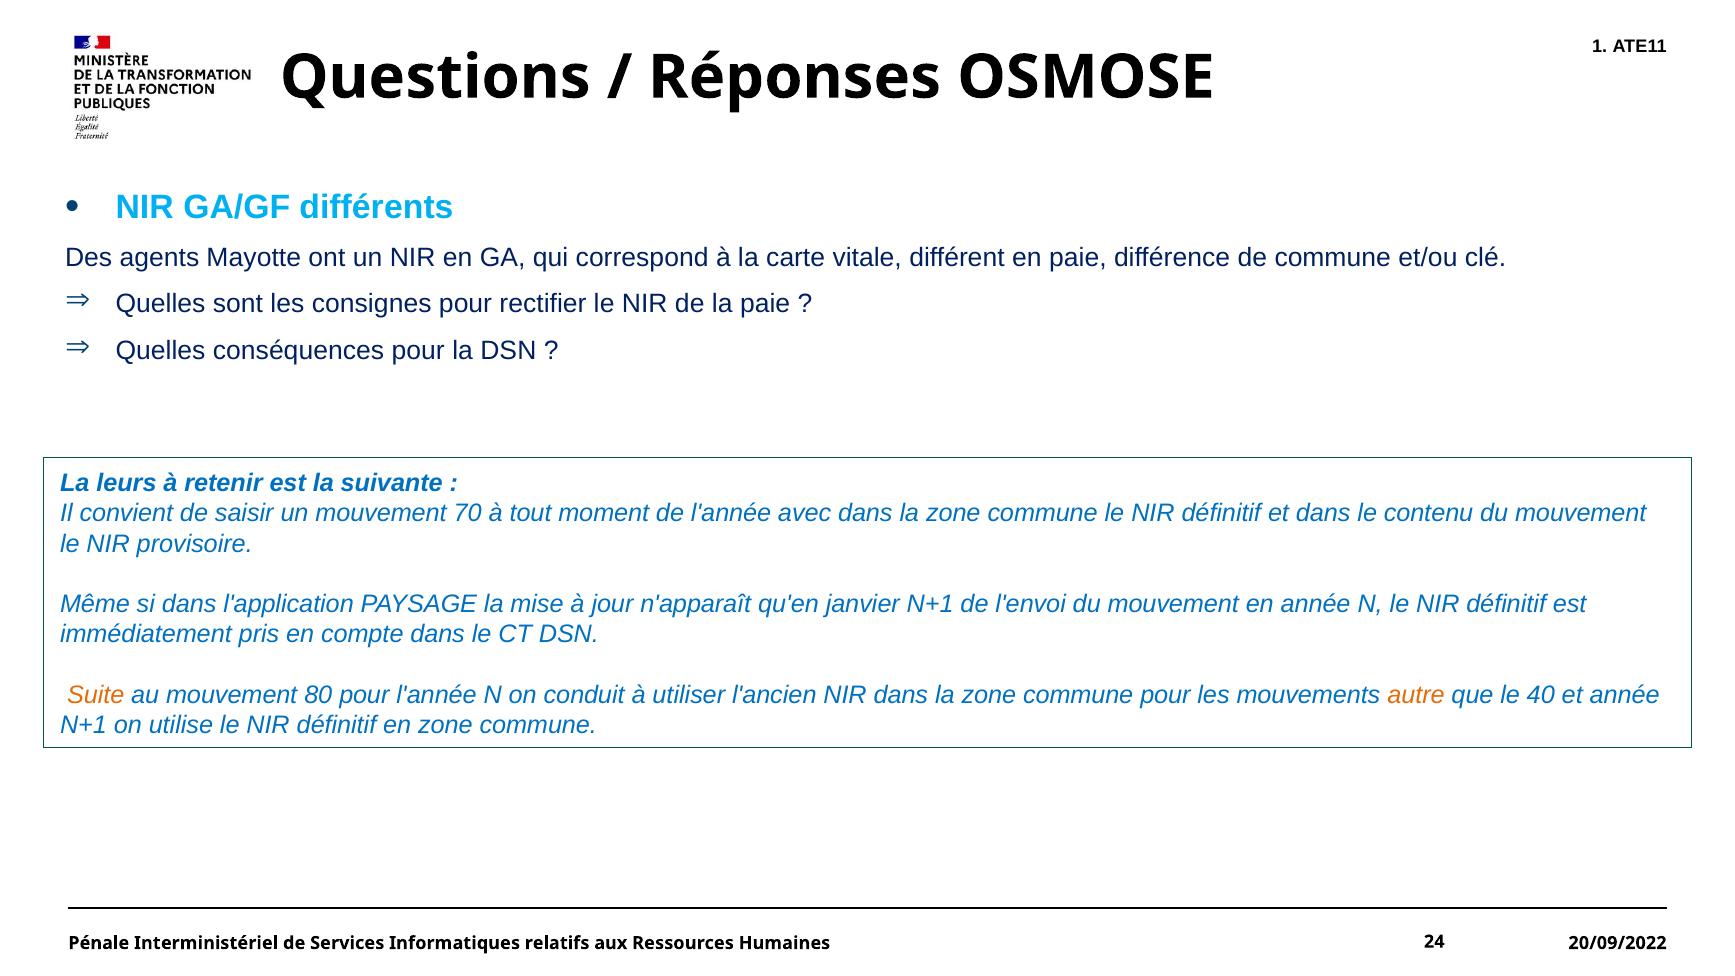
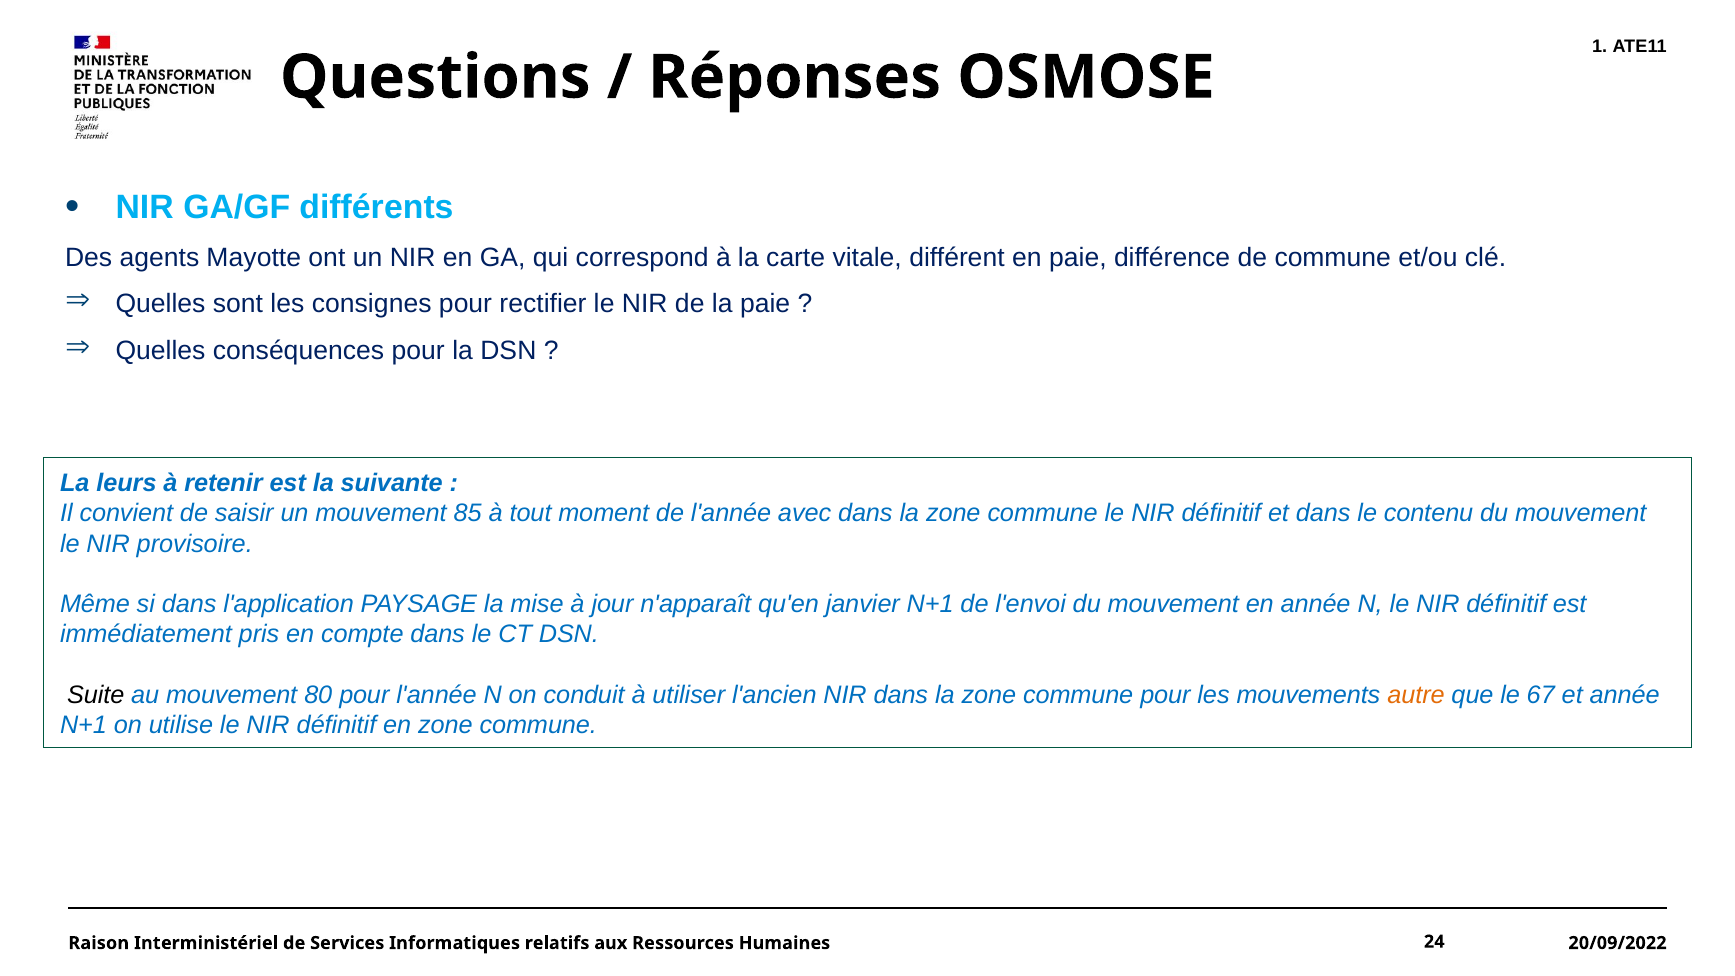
70: 70 -> 85
Suite colour: orange -> black
40: 40 -> 67
Pénale: Pénale -> Raison
